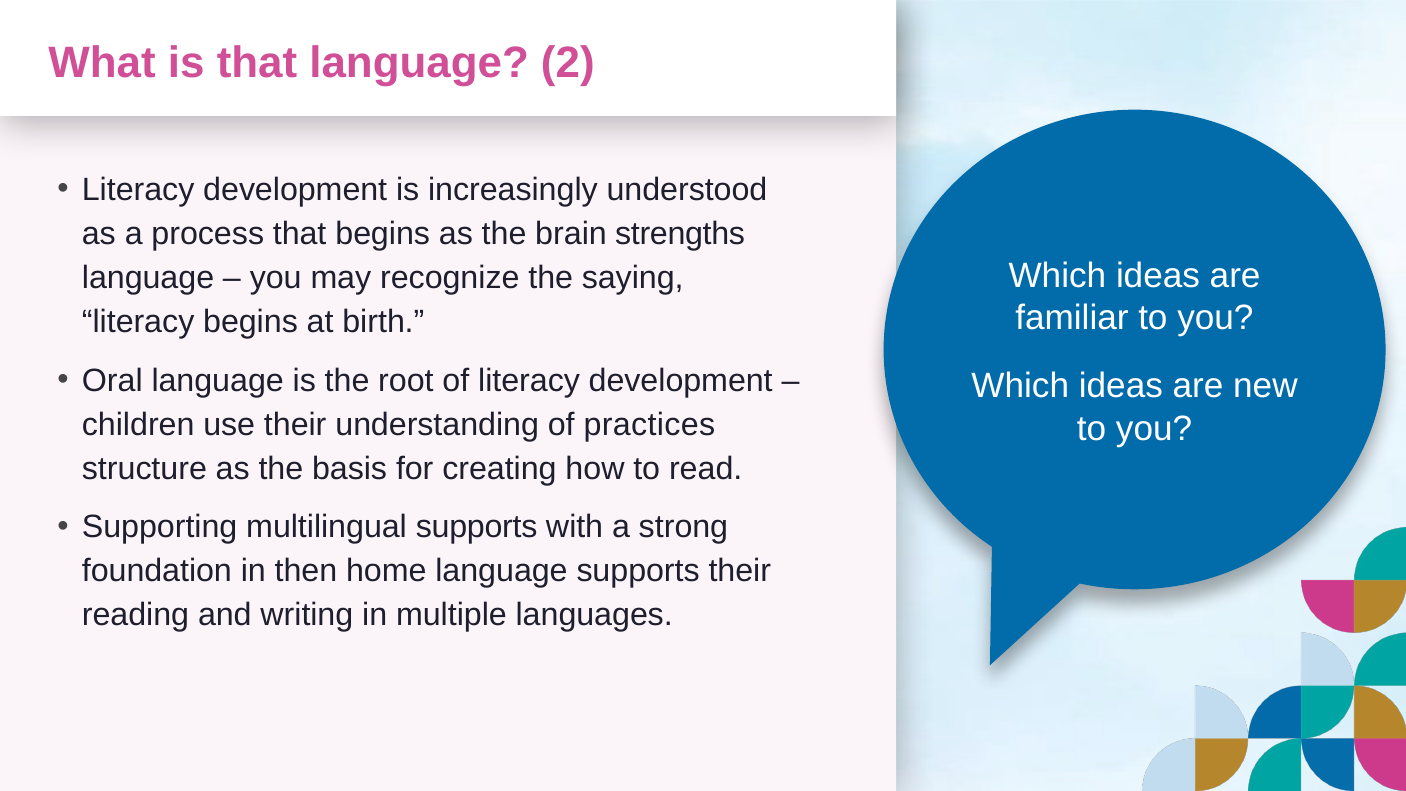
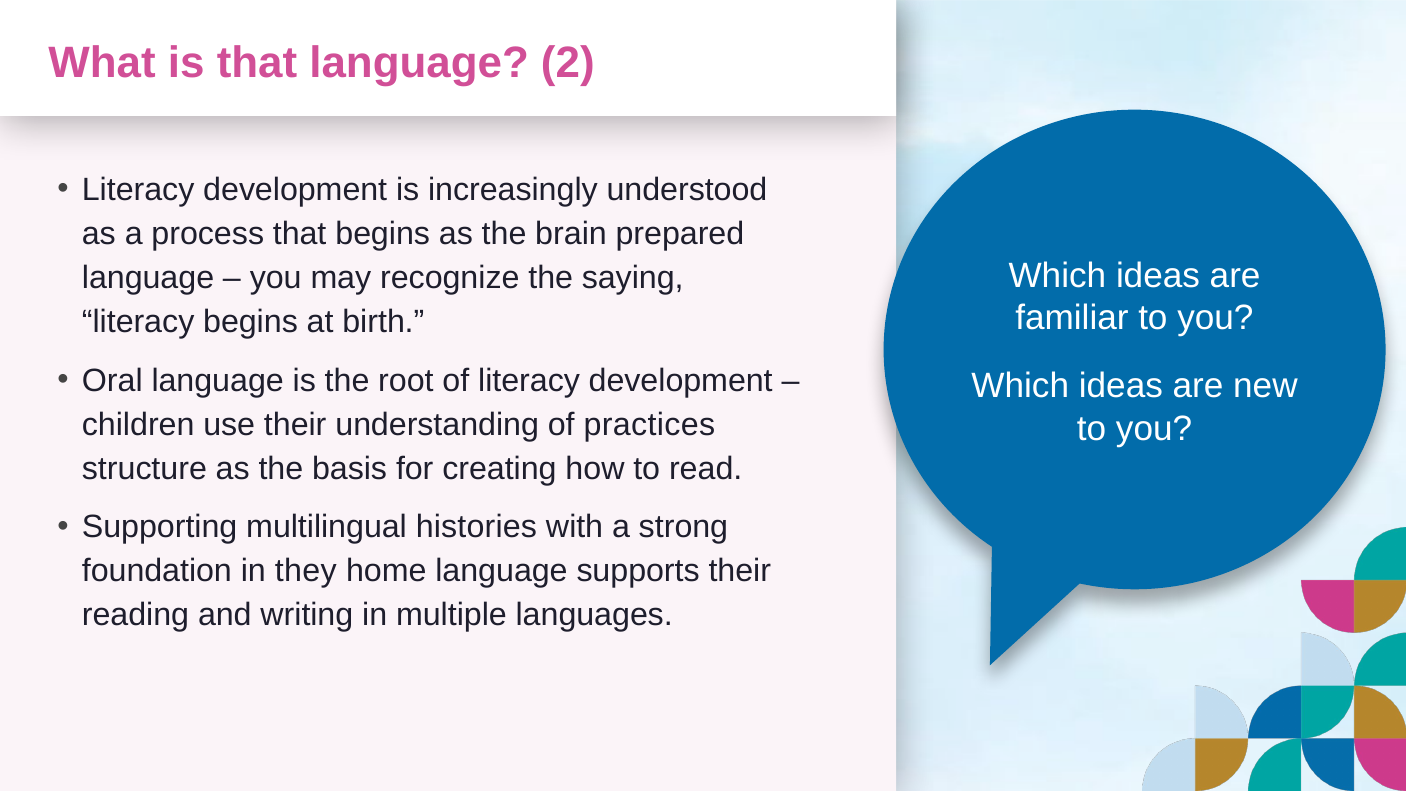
strengths: strengths -> prepared
multilingual supports: supports -> histories
then: then -> they
